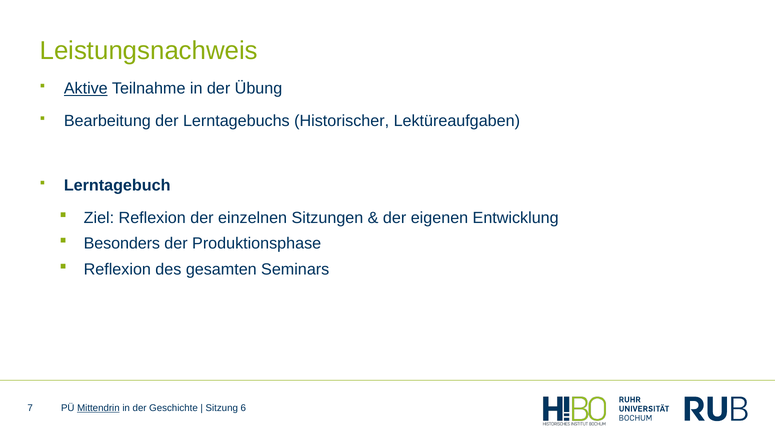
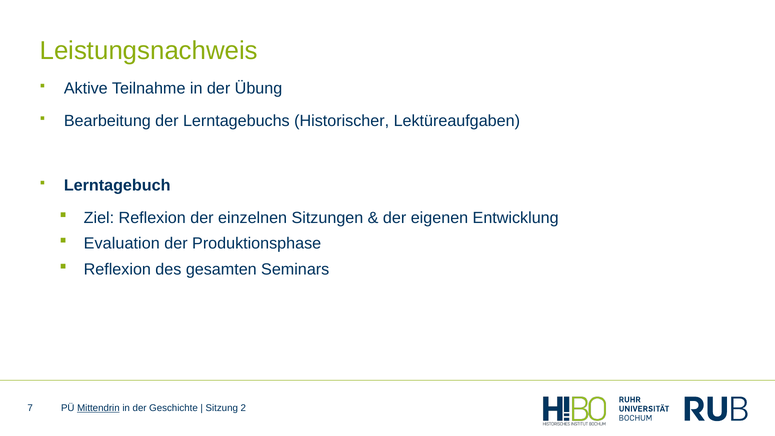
Aktive underline: present -> none
Besonders: Besonders -> Evaluation
6: 6 -> 2
